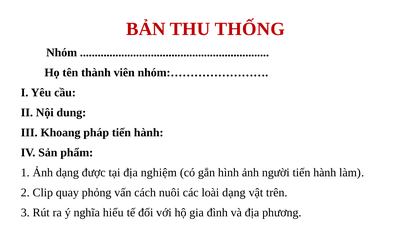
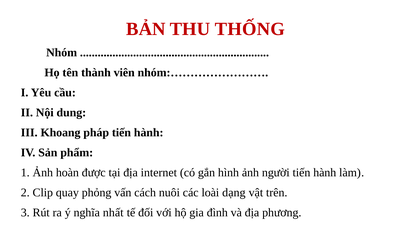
Ảnh dạng: dạng -> hoàn
nghiệm: nghiệm -> internet
hiểu: hiểu -> nhất
